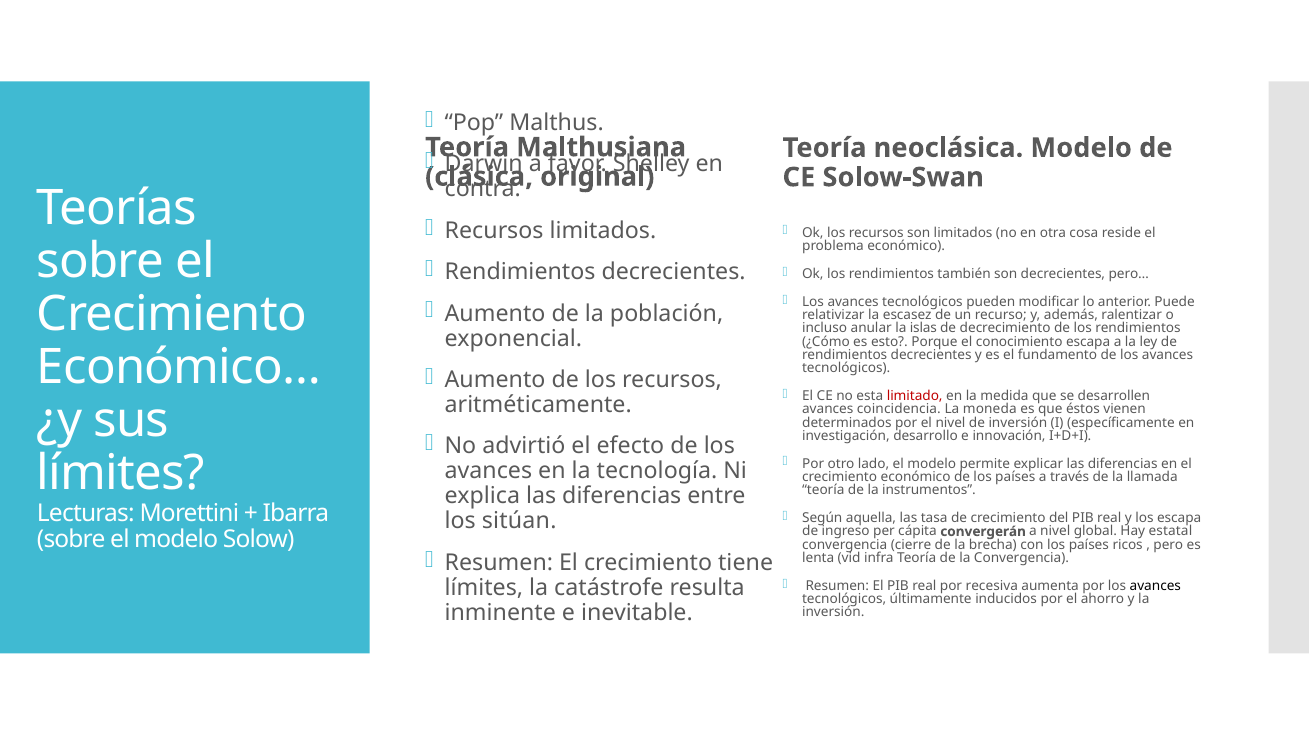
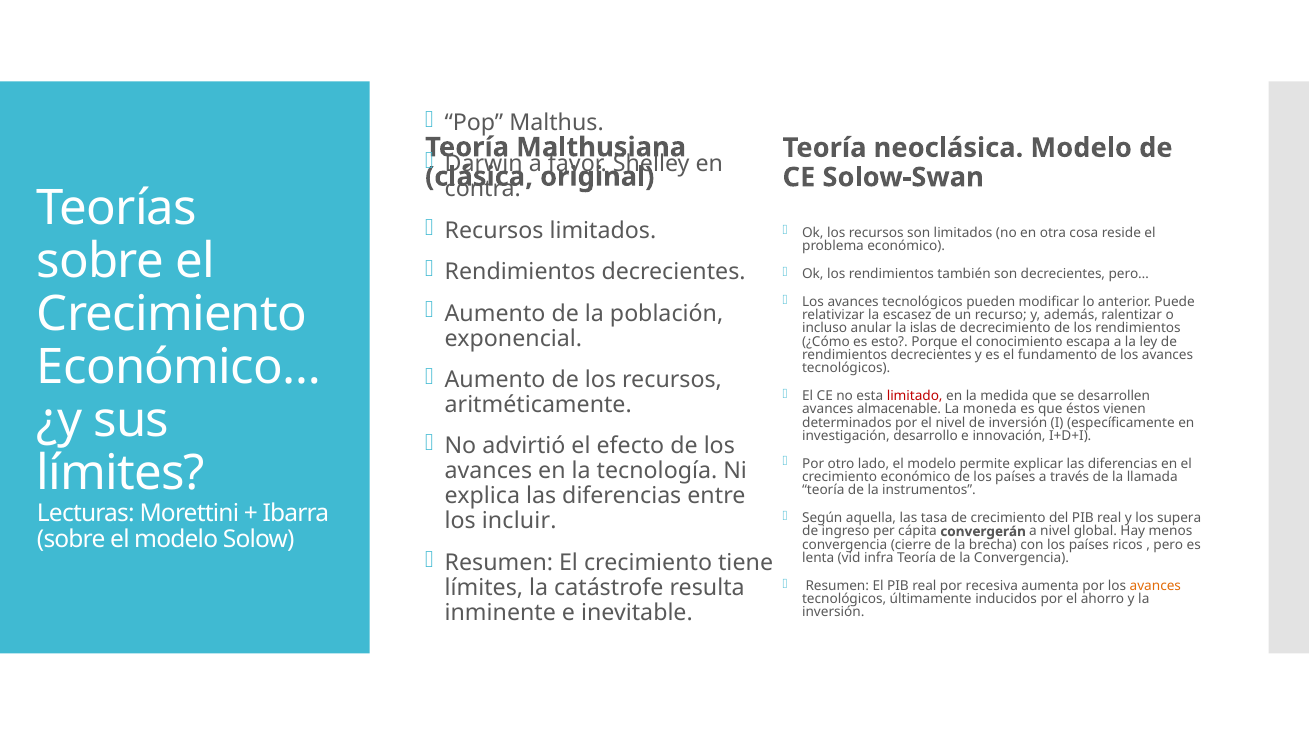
coincidencia: coincidencia -> almacenable
los escapa: escapa -> supera
sitúan: sitúan -> incluir
estatal: estatal -> menos
avances at (1155, 586) colour: black -> orange
